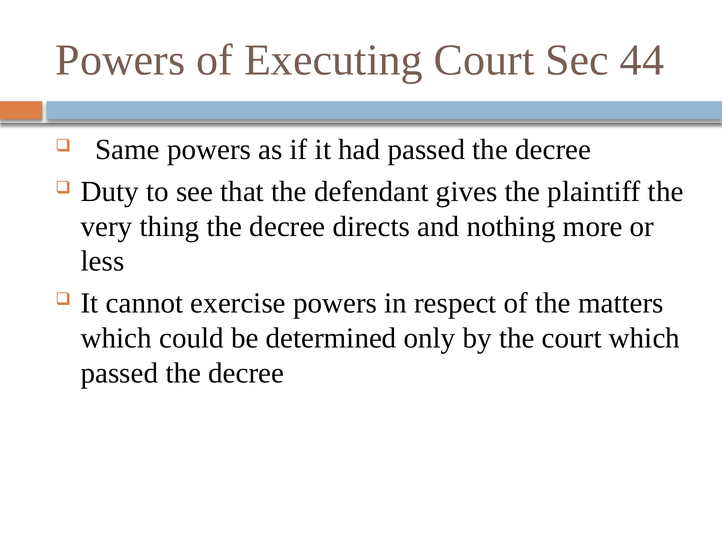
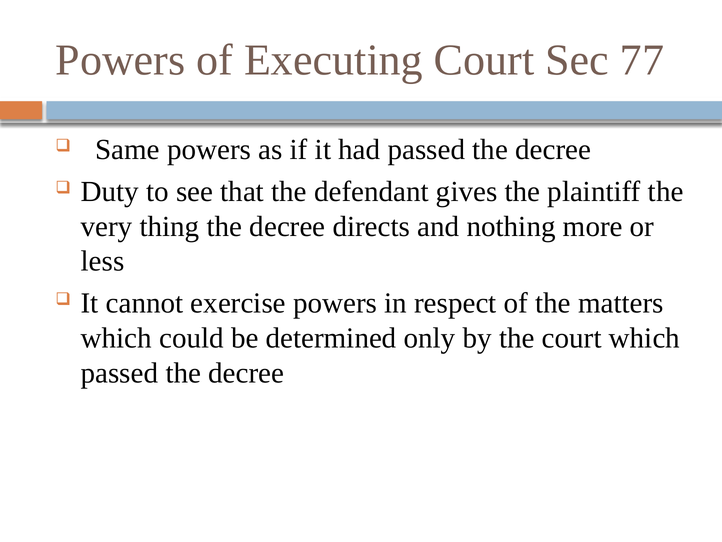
44: 44 -> 77
